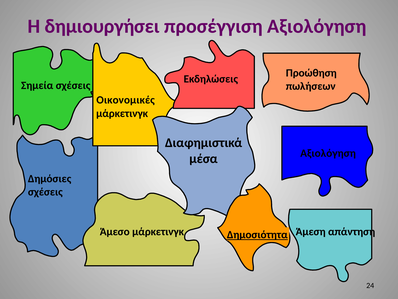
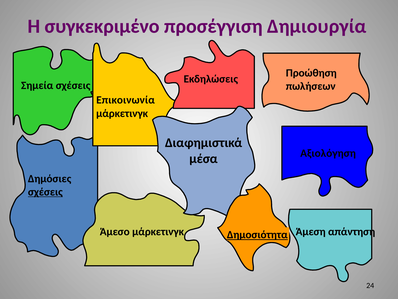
δημιουργήσει: δημιουργήσει -> συγκεκριμένο
προσέγγιση Αξιολόγηση: Αξιολόγηση -> Δημιουργία
Οικονομικές: Οικονομικές -> Επικοινωνία
σχέσεις at (45, 192) underline: none -> present
